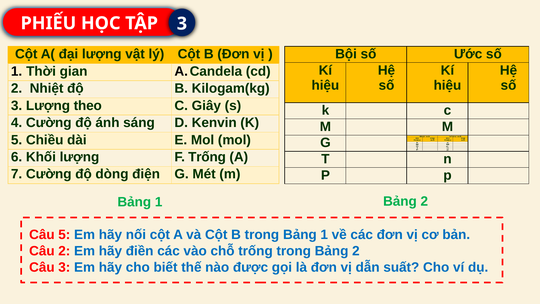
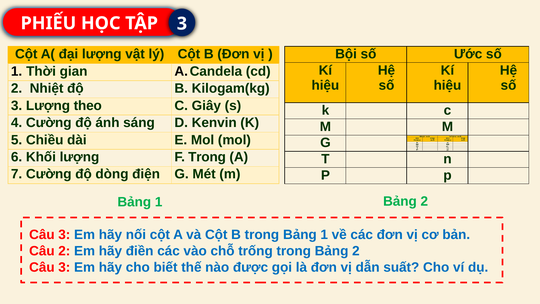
F Trống: Trống -> Trong
5 at (64, 235): 5 -> 3
